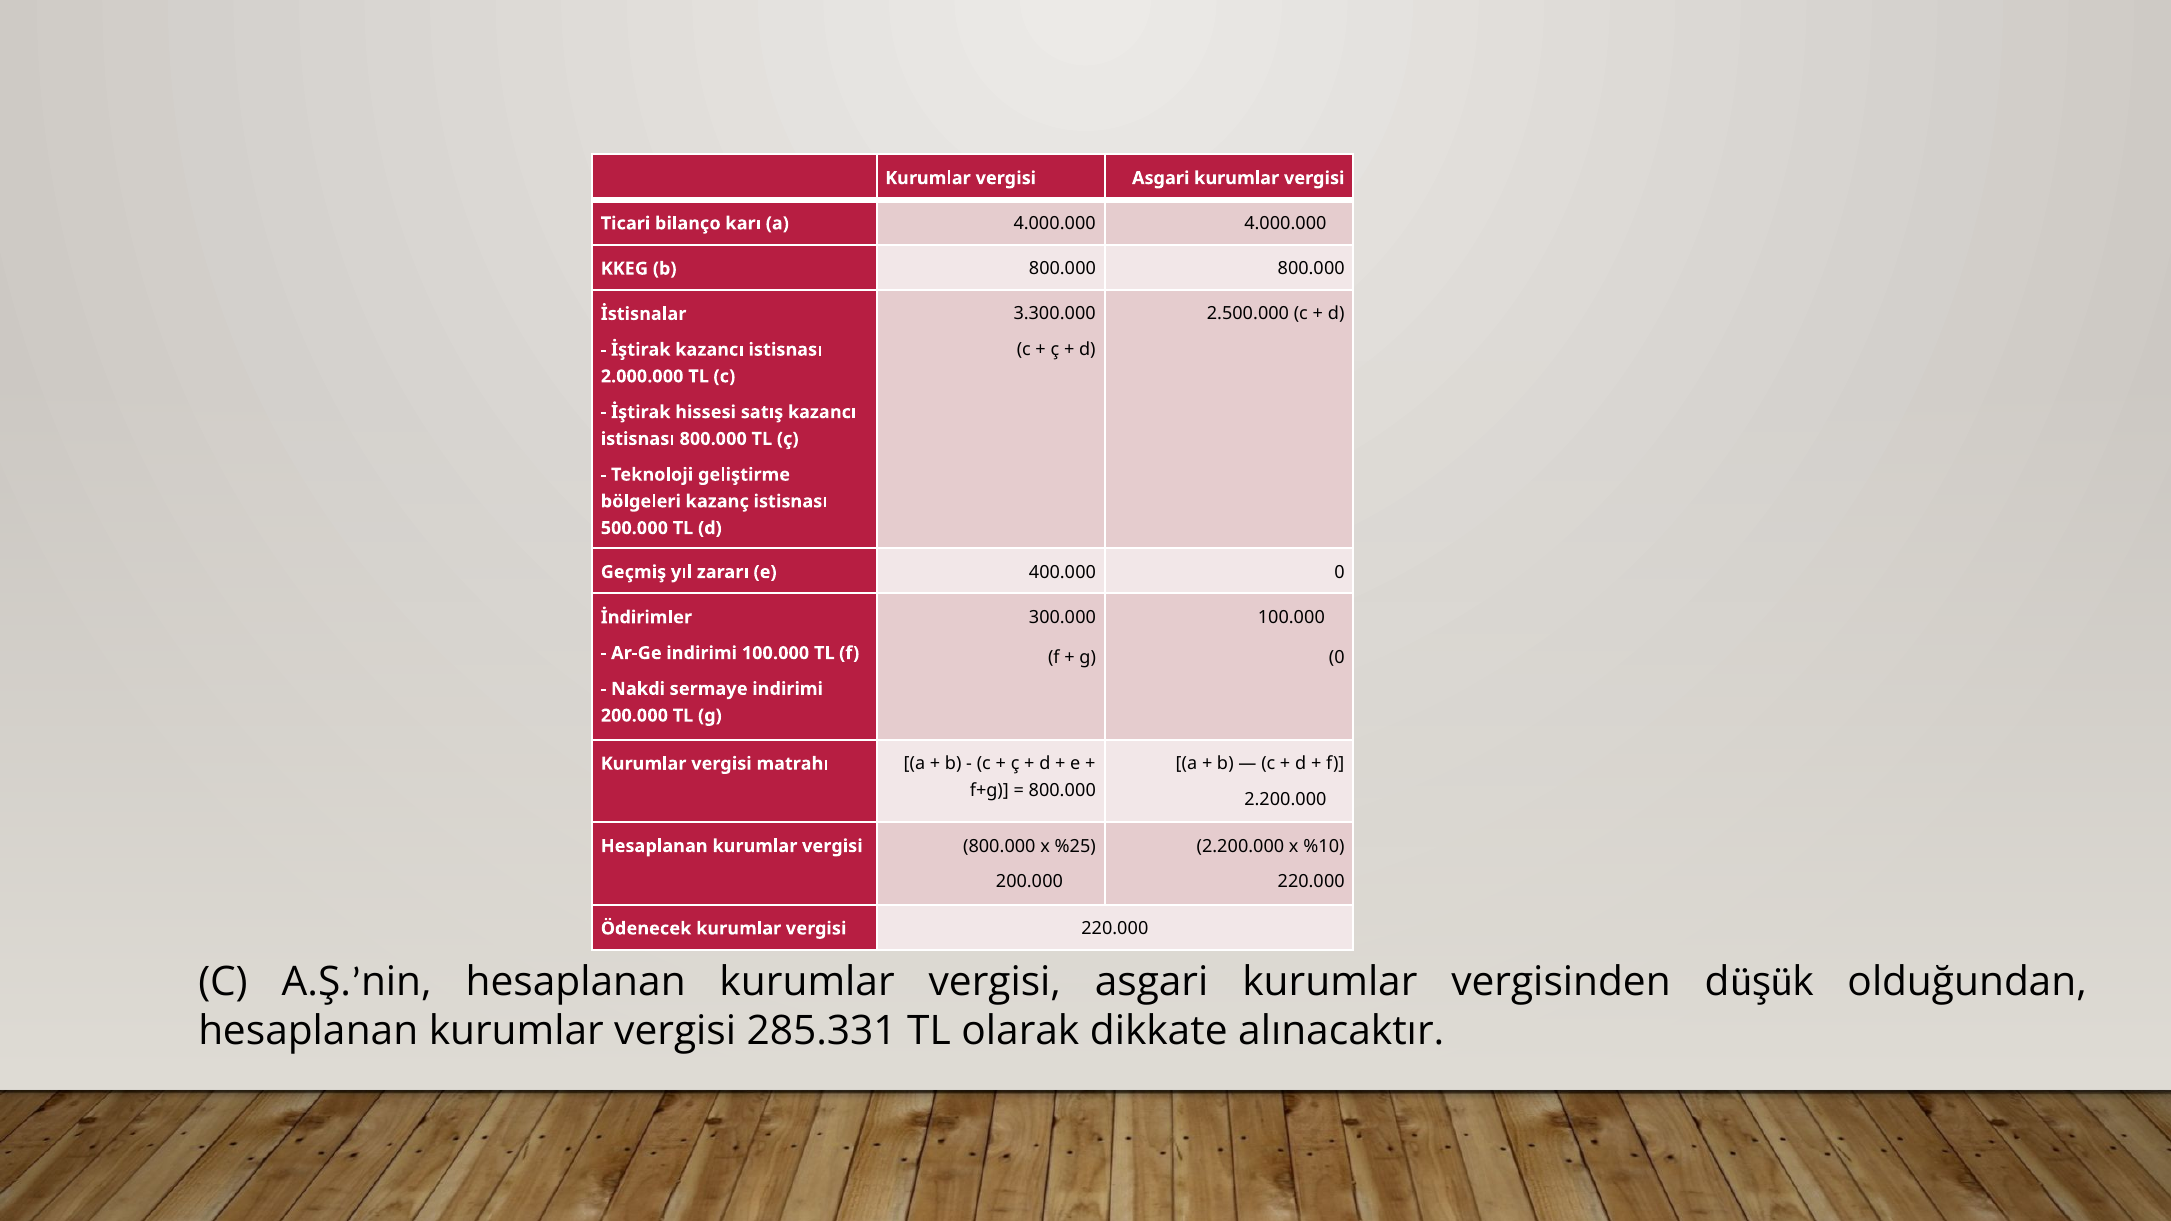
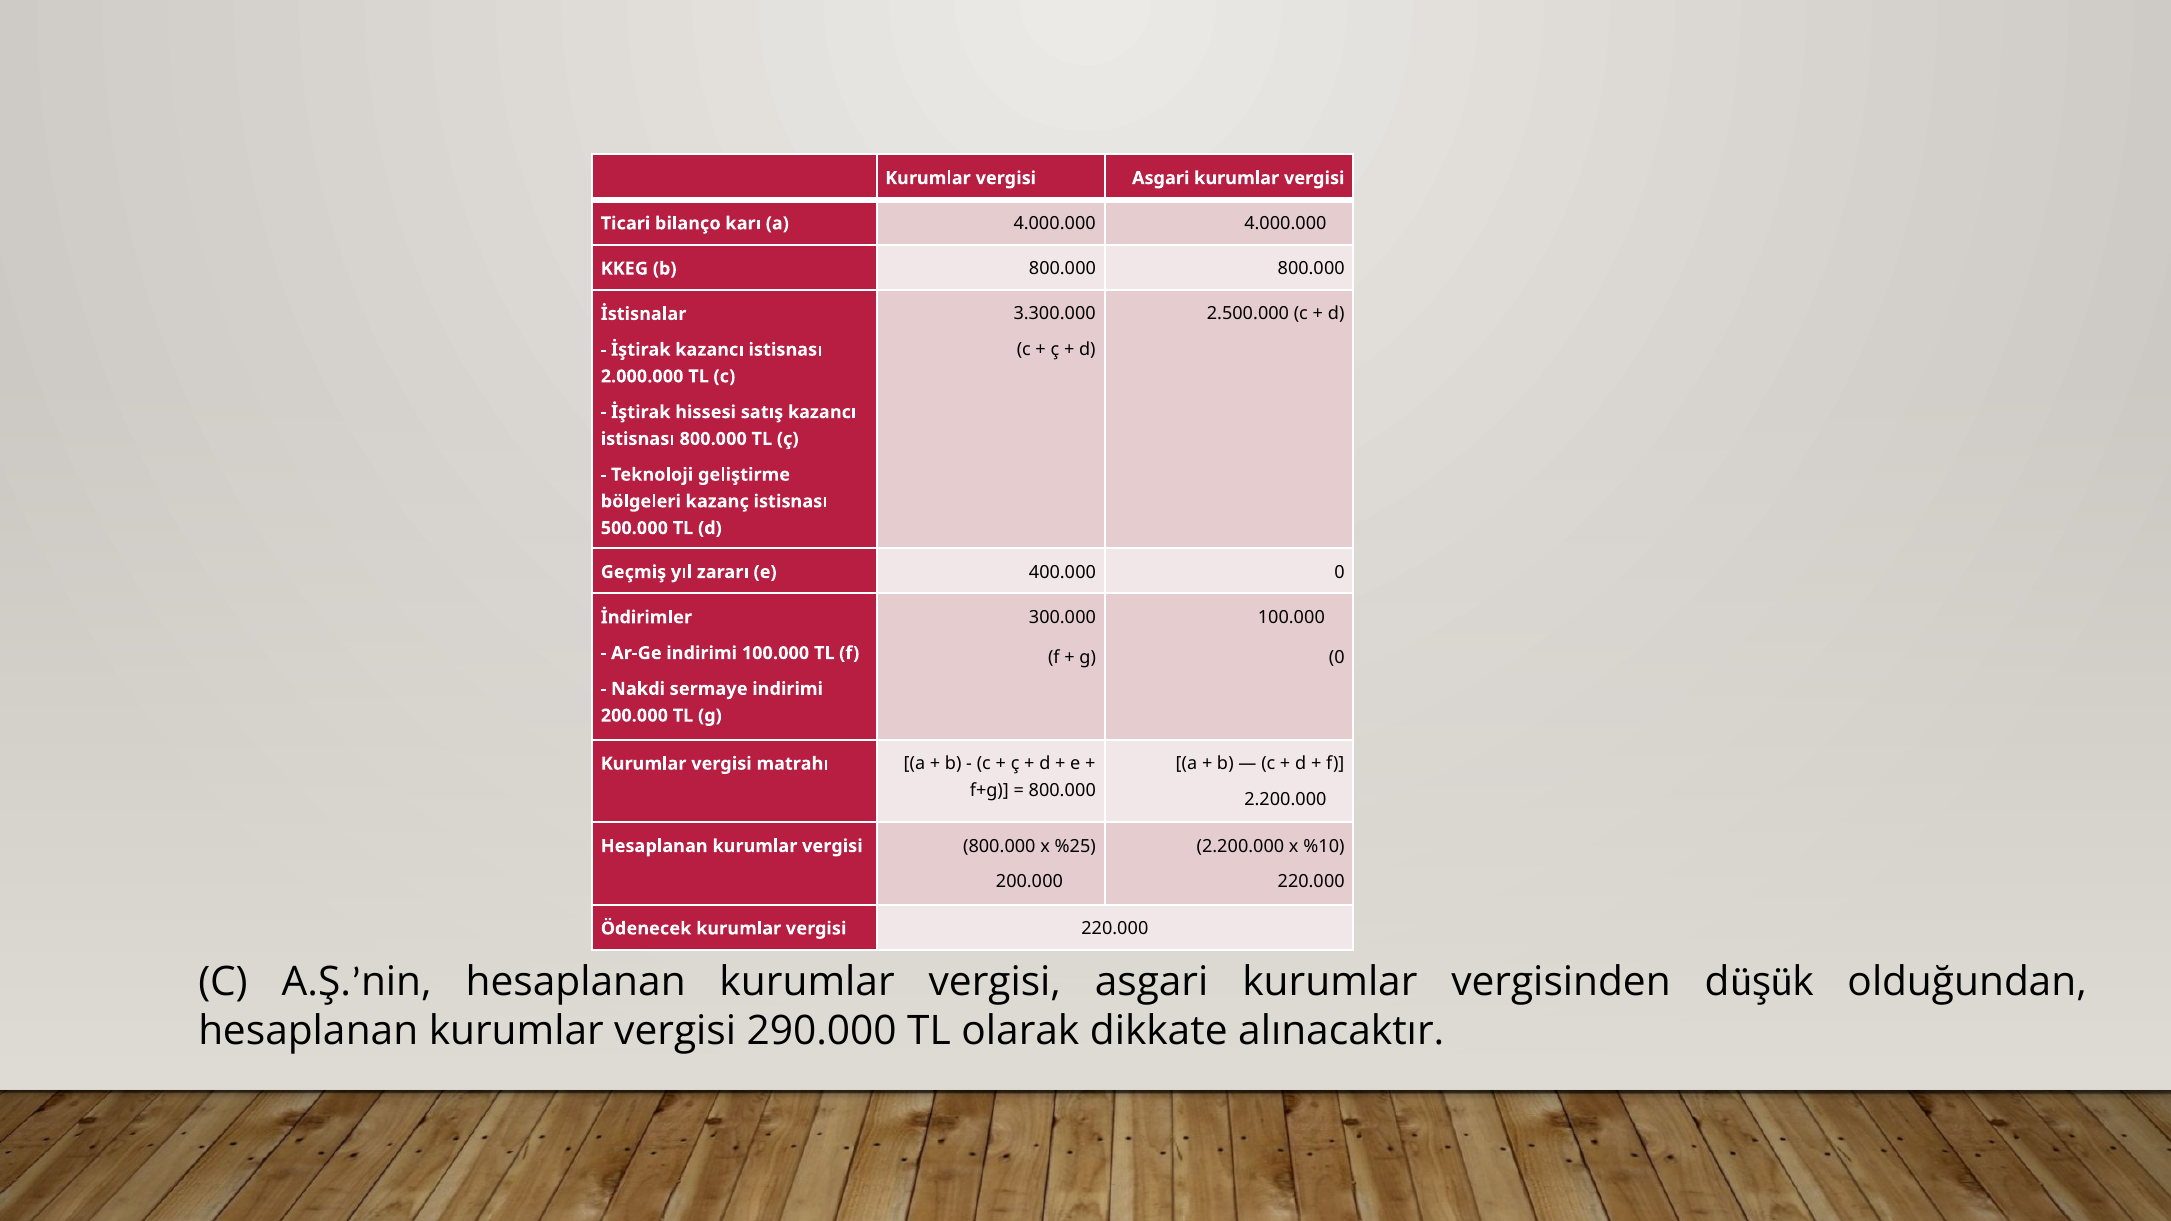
285.331: 285.331 -> 290.000
